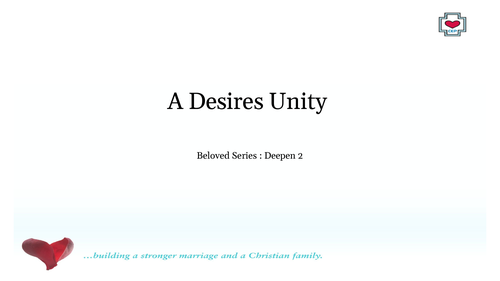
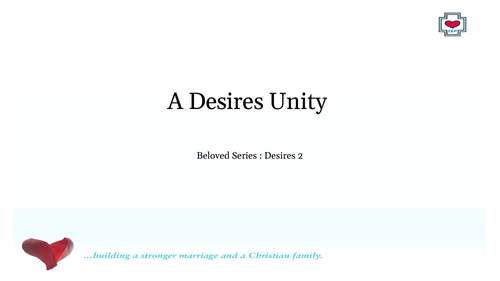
Deepen at (280, 156): Deepen -> Desires
